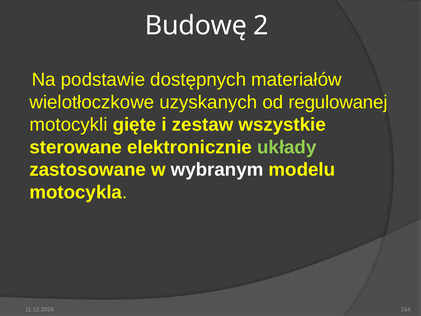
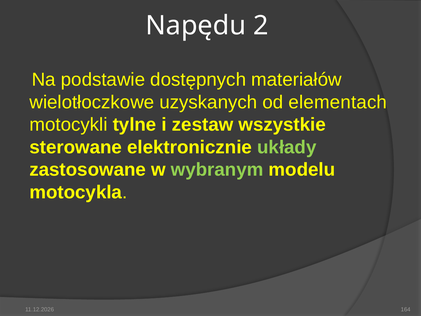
Budowę: Budowę -> Napędu
regulowanej: regulowanej -> elementach
gięte: gięte -> tylne
wybranym colour: white -> light green
